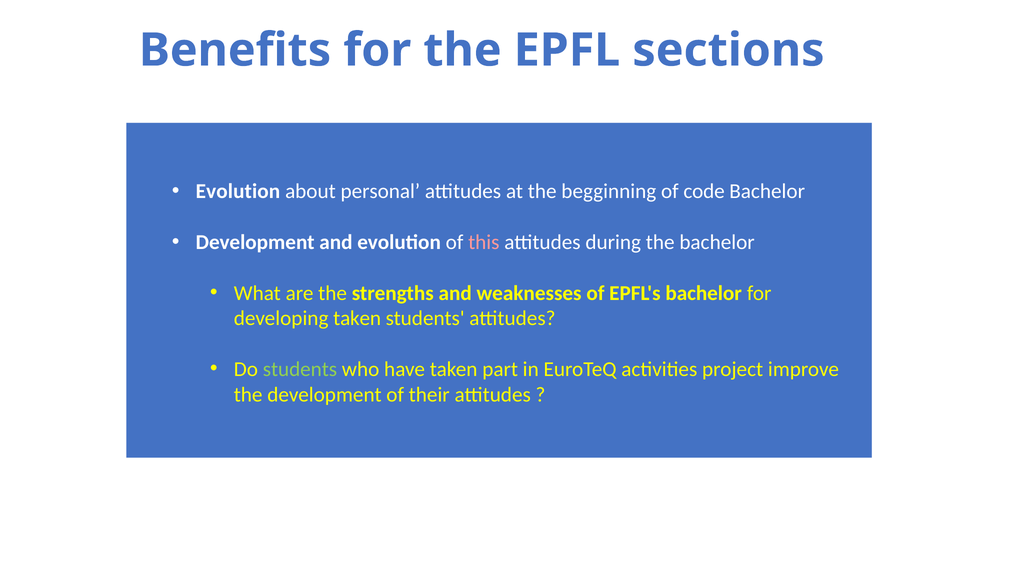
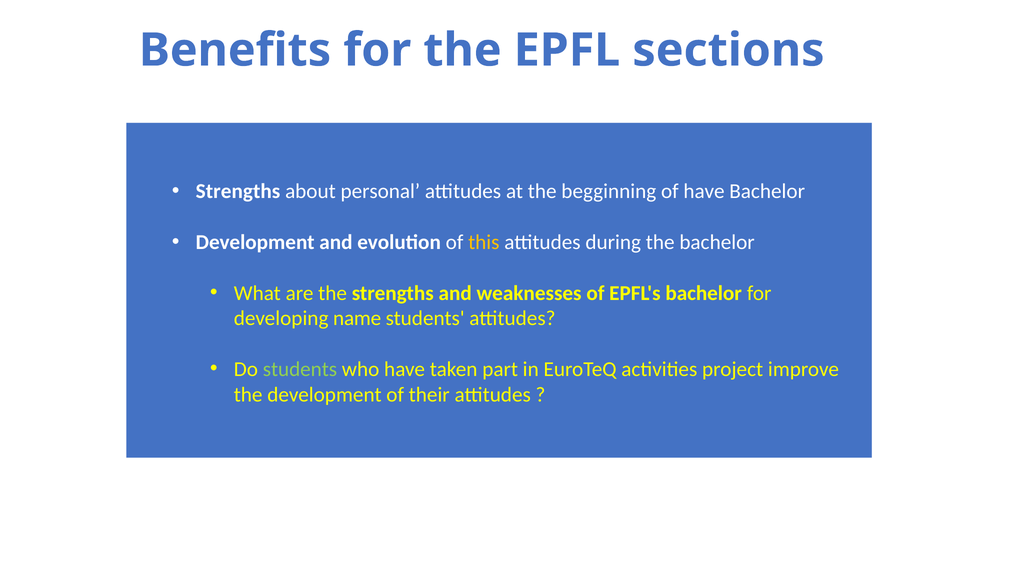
Evolution at (238, 192): Evolution -> Strengths
of code: code -> have
this colour: pink -> yellow
developing taken: taken -> name
